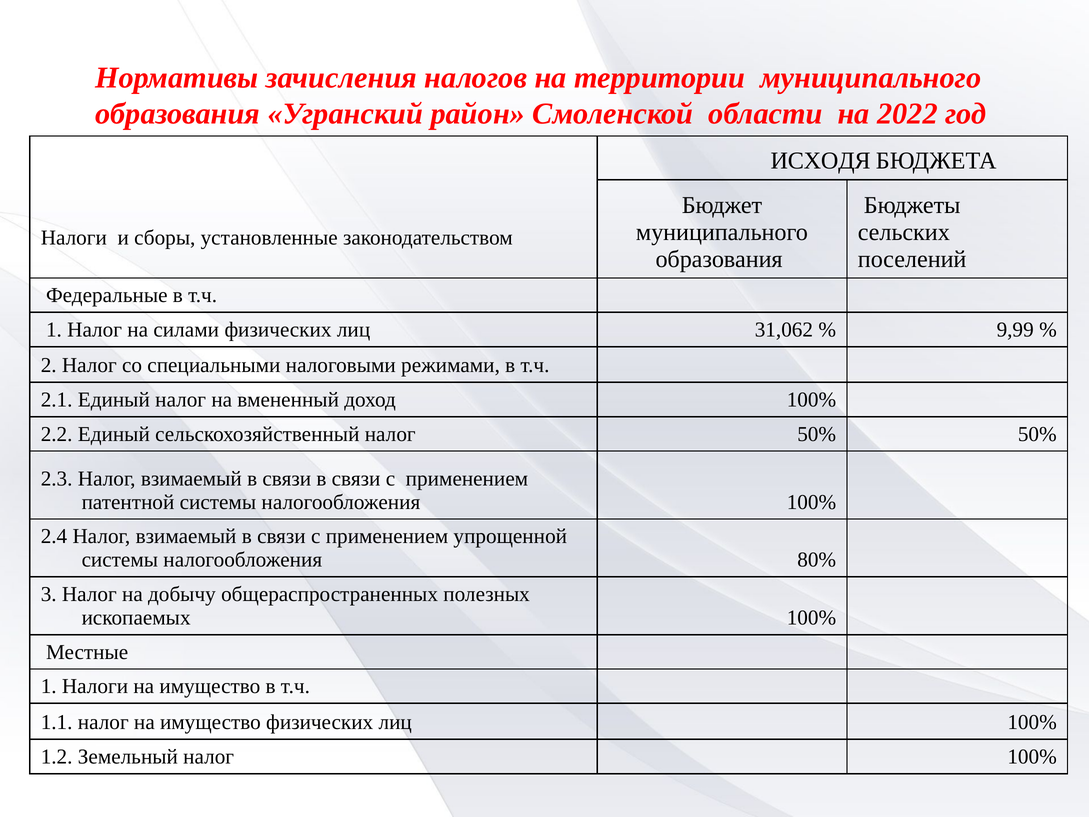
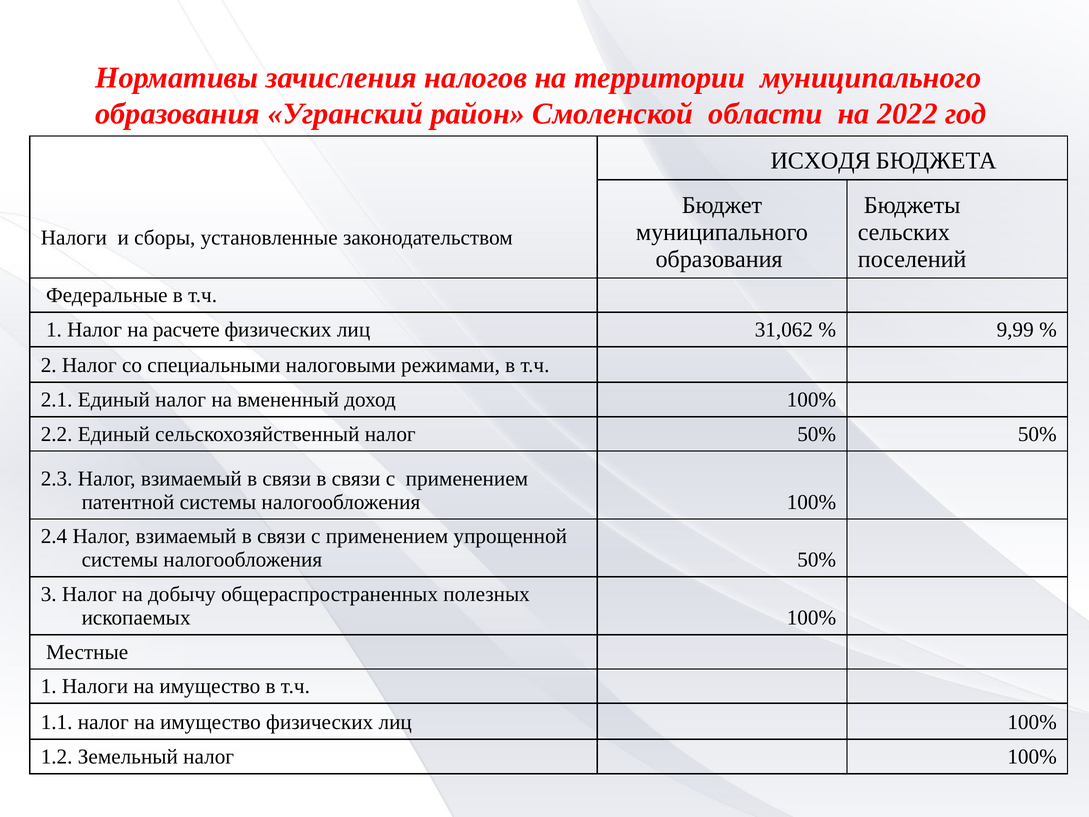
силами: силами -> расчете
налогообложения 80%: 80% -> 50%
